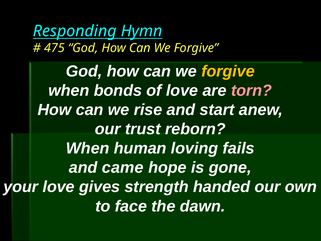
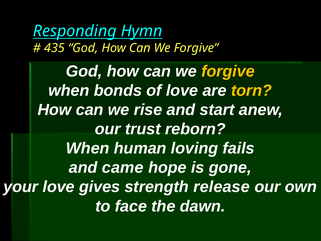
475: 475 -> 435
torn colour: pink -> yellow
handed: handed -> release
